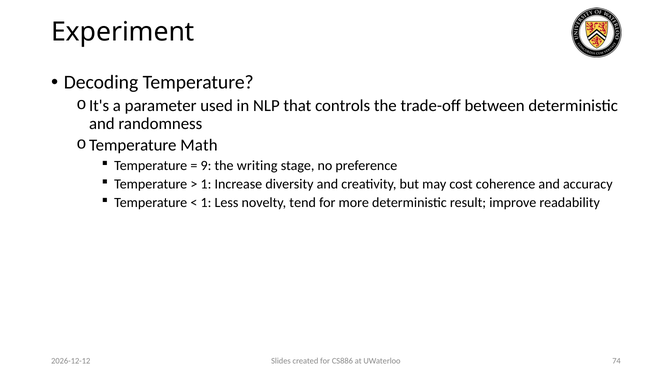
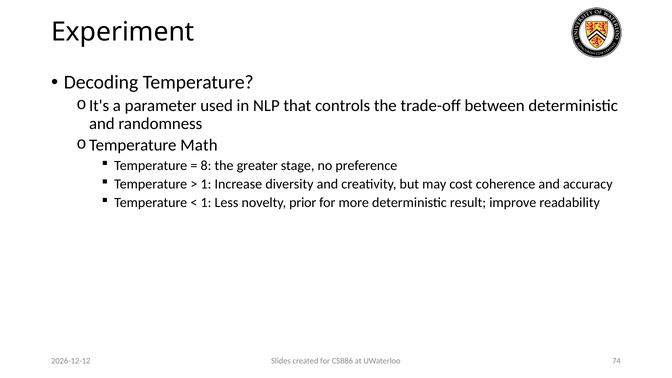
9: 9 -> 8
writing: writing -> greater
tend: tend -> prior
